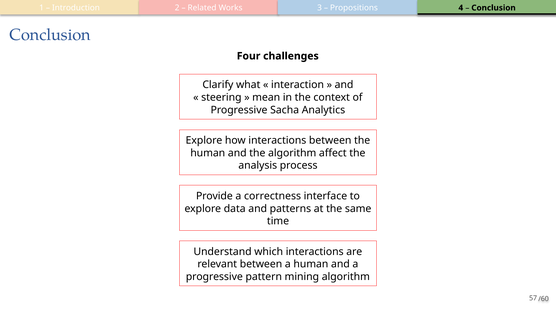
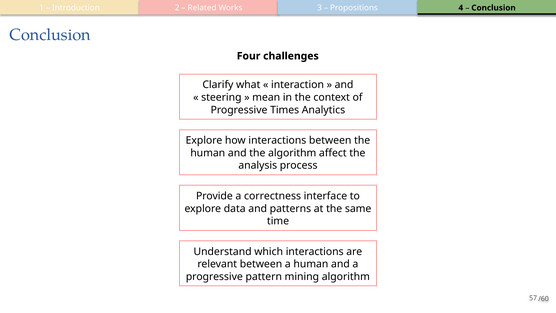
Sacha: Sacha -> Times
